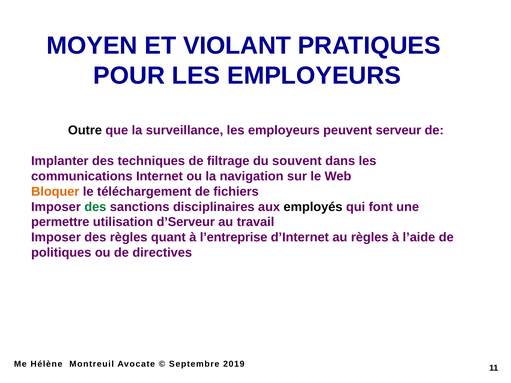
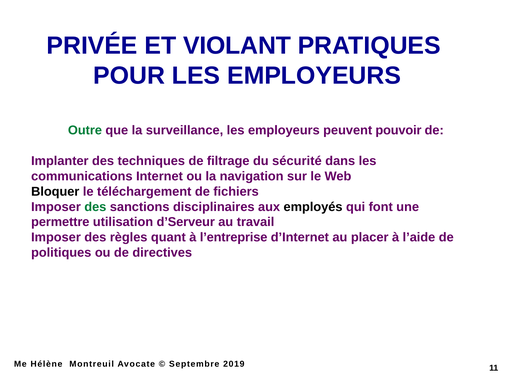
MOYEN: MOYEN -> PRIVÉE
Outre colour: black -> green
serveur: serveur -> pouvoir
souvent: souvent -> sécurité
Bloquer colour: orange -> black
au règles: règles -> placer
